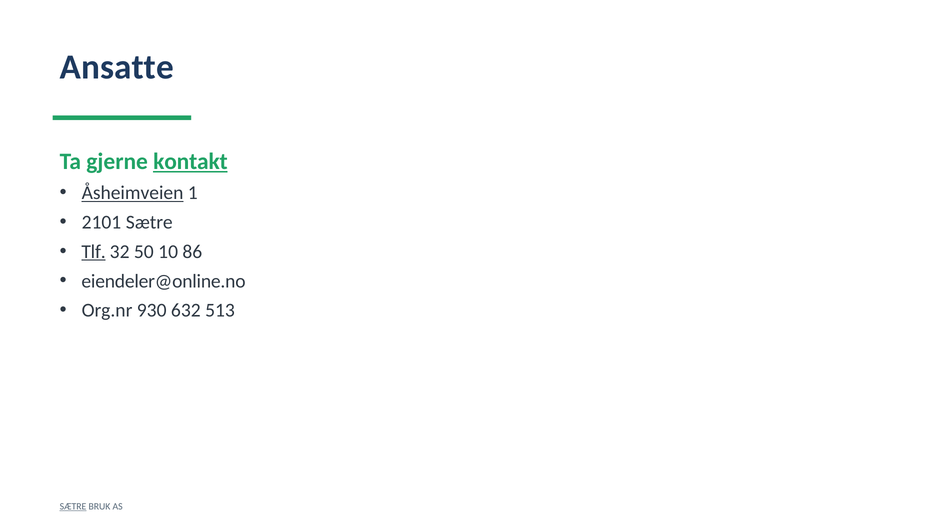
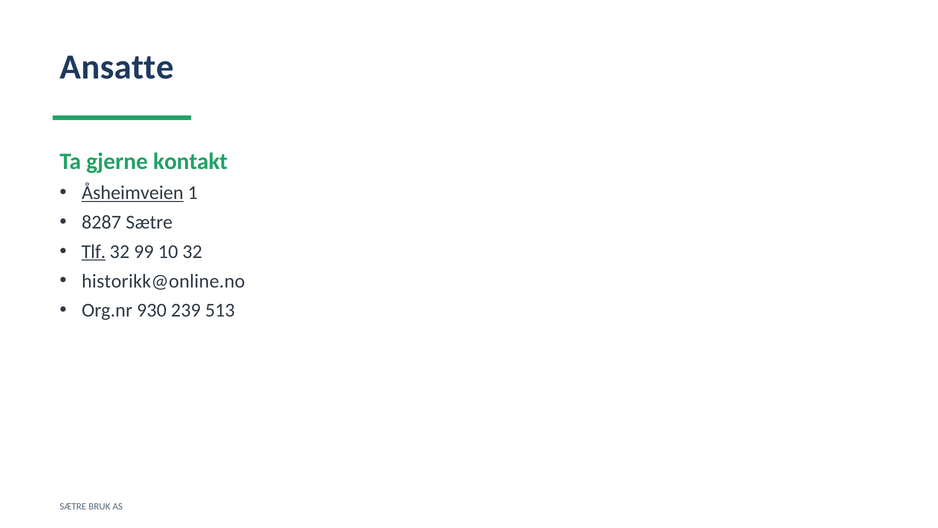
kontakt underline: present -> none
2101: 2101 -> 8287
50: 50 -> 99
10 86: 86 -> 32
eiendeler@online.no: eiendeler@online.no -> historikk@online.no
632: 632 -> 239
SÆTRE at (73, 506) underline: present -> none
